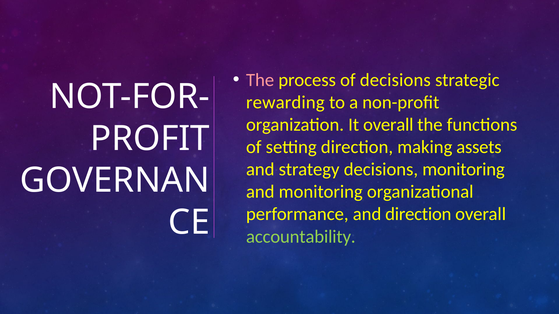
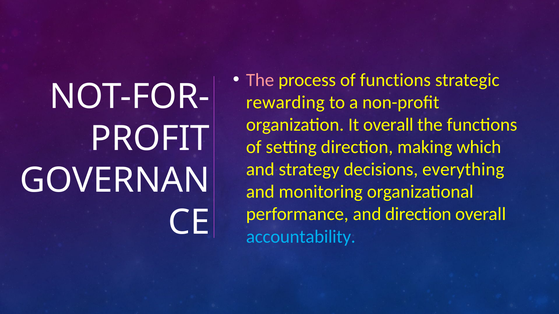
of decisions: decisions -> functions
assets: assets -> which
decisions monitoring: monitoring -> everything
accountability colour: light green -> light blue
